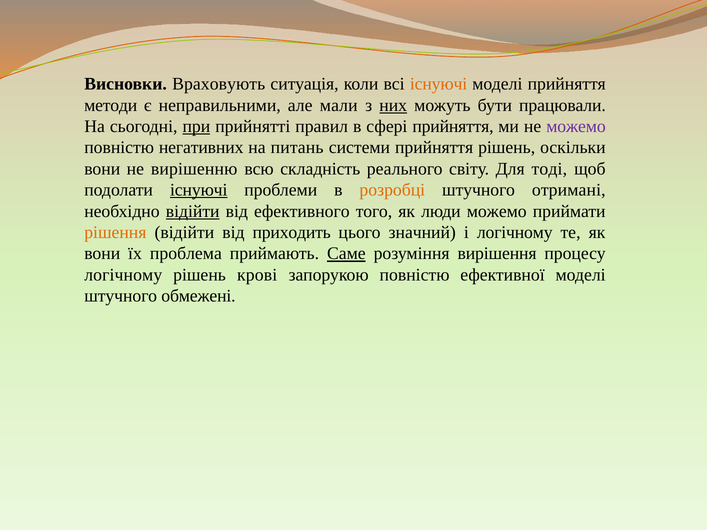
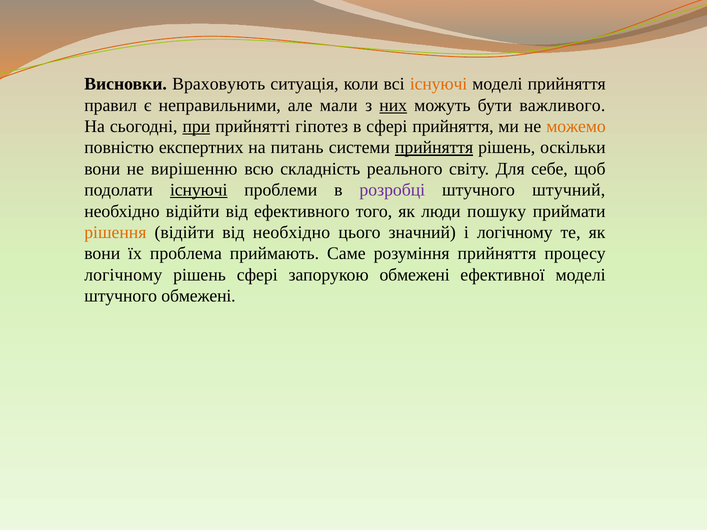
методи: методи -> правил
працювали: працювали -> важливого
правил: правил -> гіпотез
можемо at (576, 127) colour: purple -> orange
негативних: негативних -> експертних
прийняття at (434, 148) underline: none -> present
тоді: тоді -> себе
розробці colour: orange -> purple
отримані: отримані -> штучний
відійти at (193, 211) underline: present -> none
люди можемо: можемо -> пошуку
від приходить: приходить -> необхідно
Саме underline: present -> none
розуміння вирішення: вирішення -> прийняття
рішень крові: крові -> сфері
запорукою повністю: повністю -> обмежені
